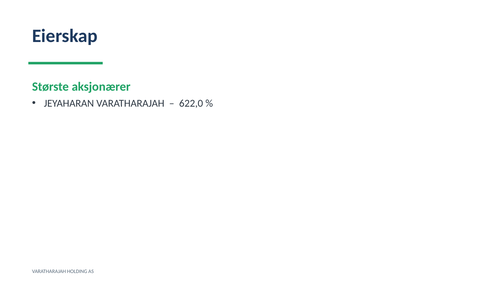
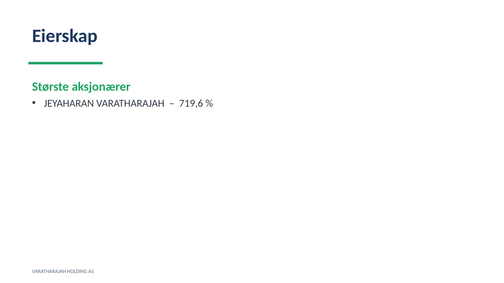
622,0: 622,0 -> 719,6
